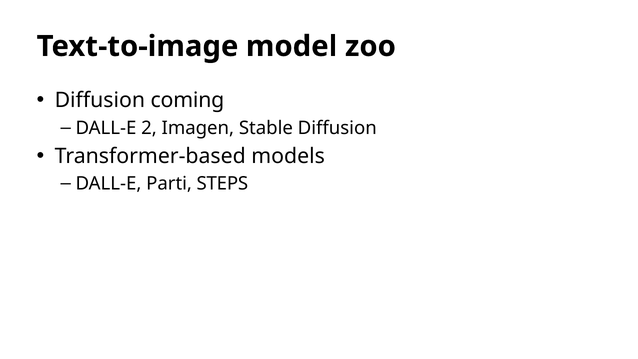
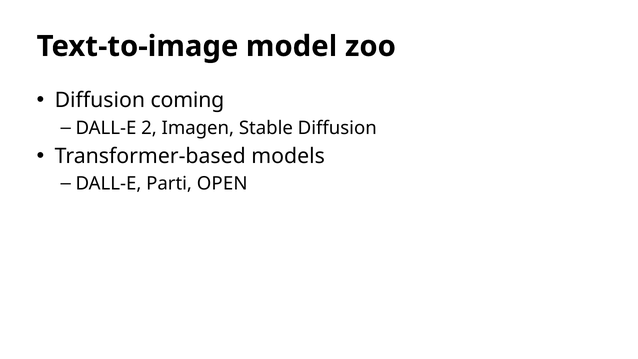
STEPS: STEPS -> OPEN
